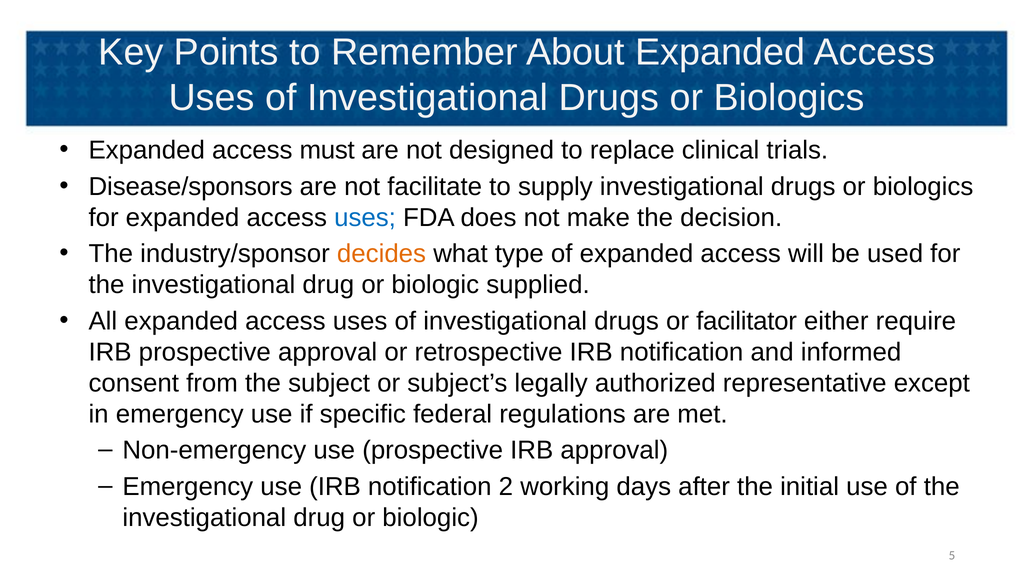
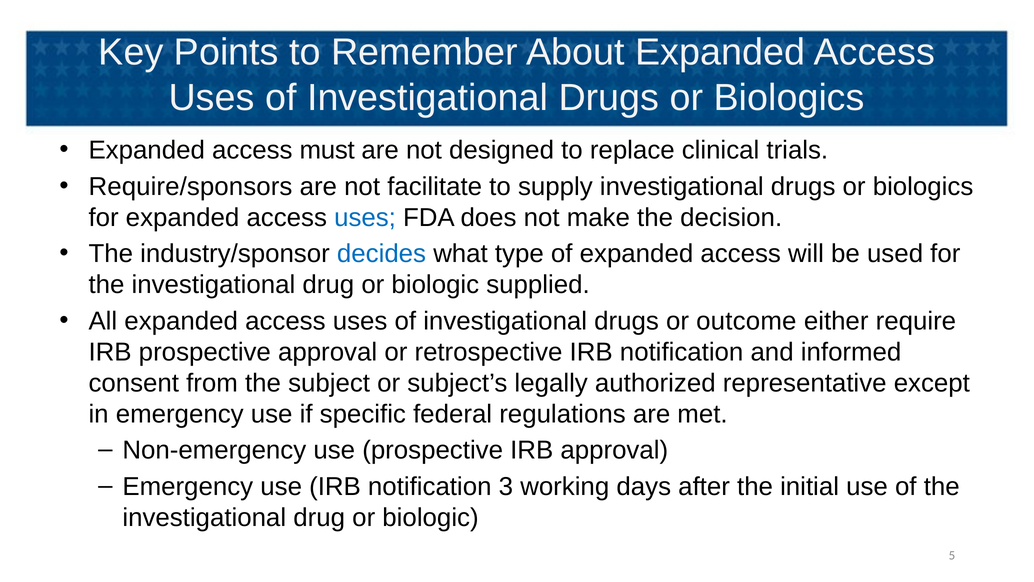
Disease/sponsors: Disease/sponsors -> Require/sponsors
decides colour: orange -> blue
facilitator: facilitator -> outcome
2: 2 -> 3
